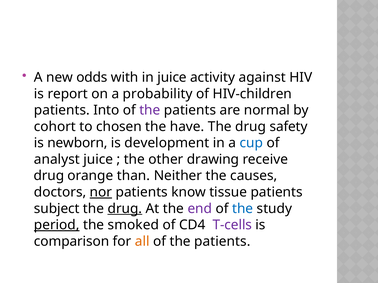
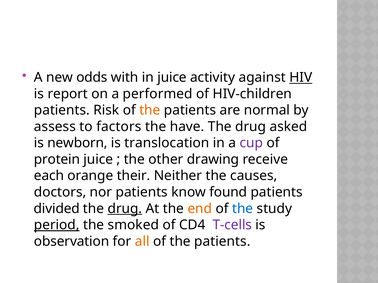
HIV underline: none -> present
probability: probability -> performed
Into: Into -> Risk
the at (150, 110) colour: purple -> orange
cohort: cohort -> assess
chosen: chosen -> factors
safety: safety -> asked
development: development -> translocation
cup colour: blue -> purple
analyst: analyst -> protein
drug at (49, 176): drug -> each
than: than -> their
nor underline: present -> none
tissue: tissue -> found
subject: subject -> divided
end colour: purple -> orange
comparison: comparison -> observation
